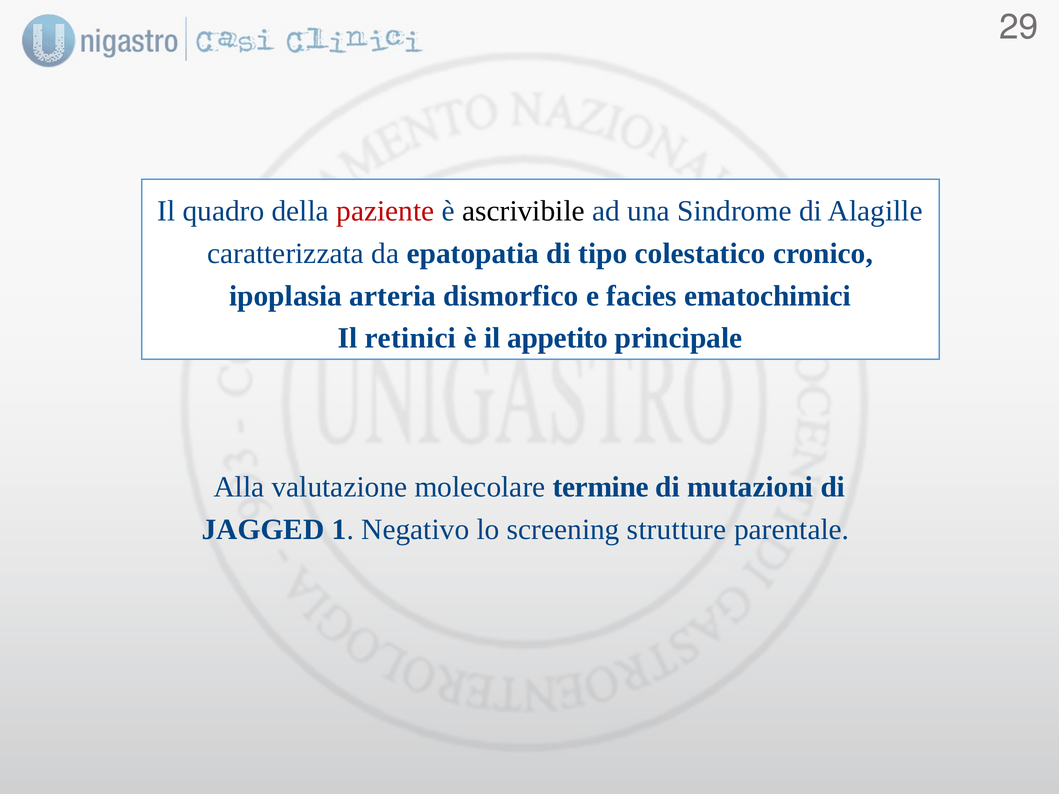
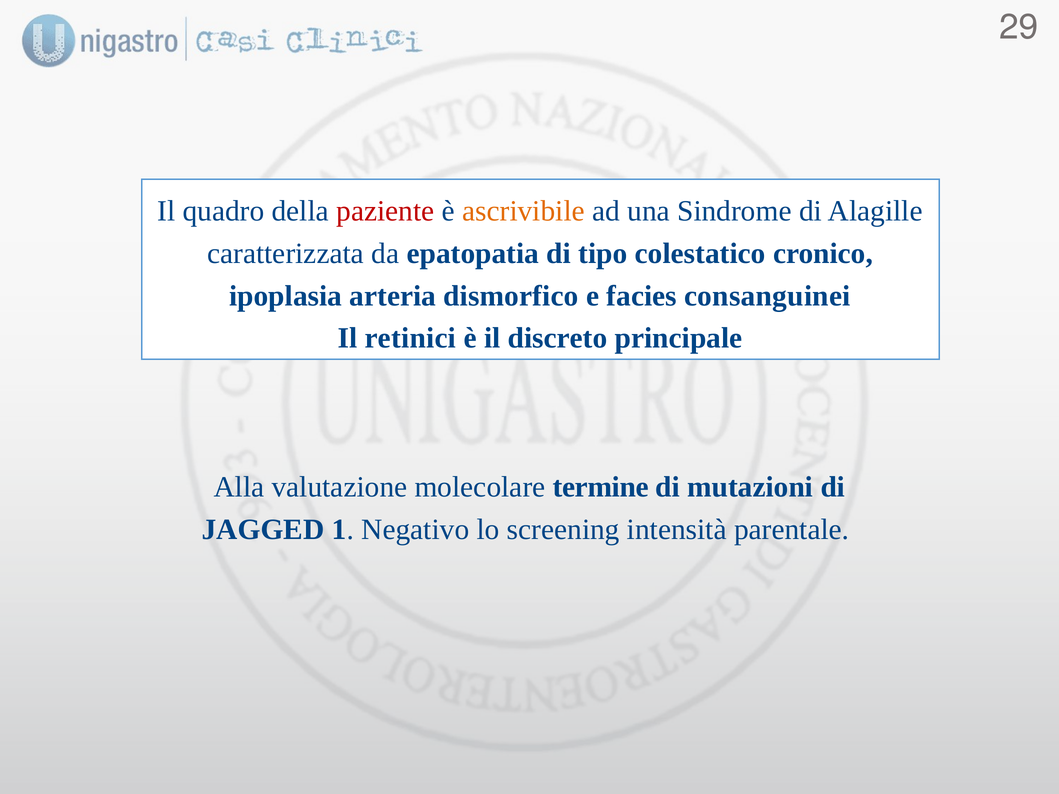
ascrivibile colour: black -> orange
ematochimici: ematochimici -> consanguinei
appetito: appetito -> discreto
strutture: strutture -> intensità
